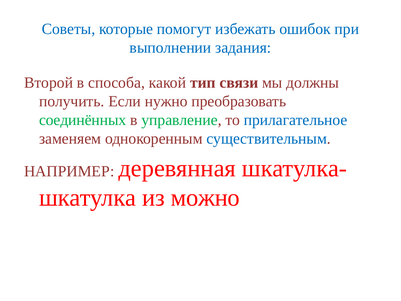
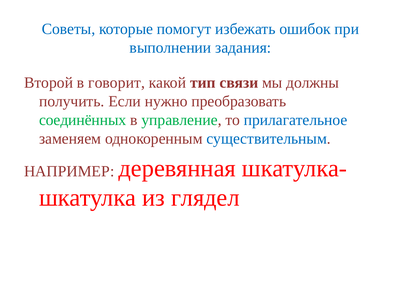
способа: способа -> говорит
можно: можно -> глядел
